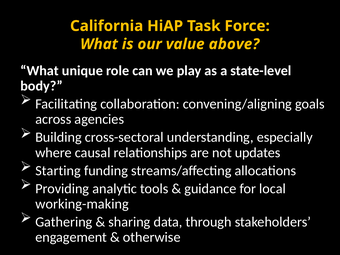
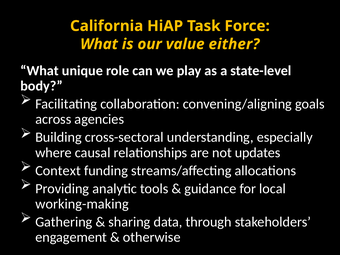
above: above -> either
Starting: Starting -> Context
